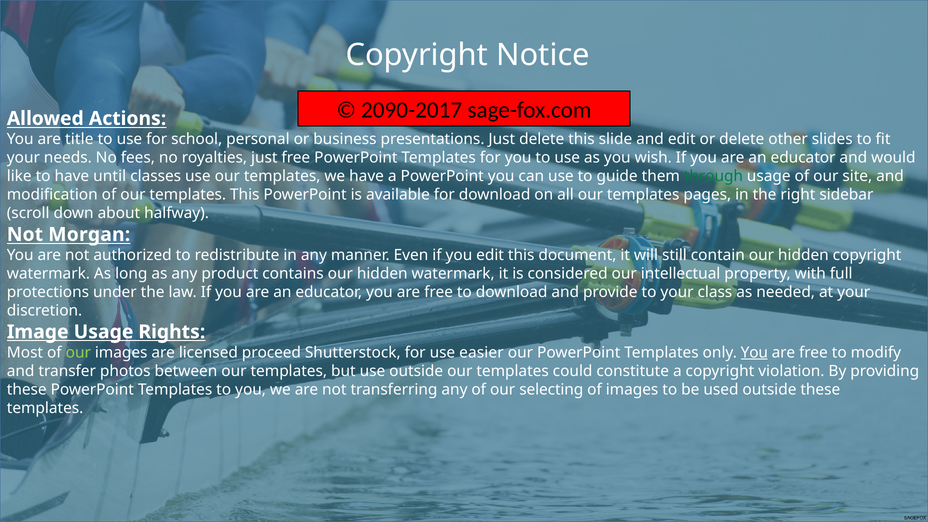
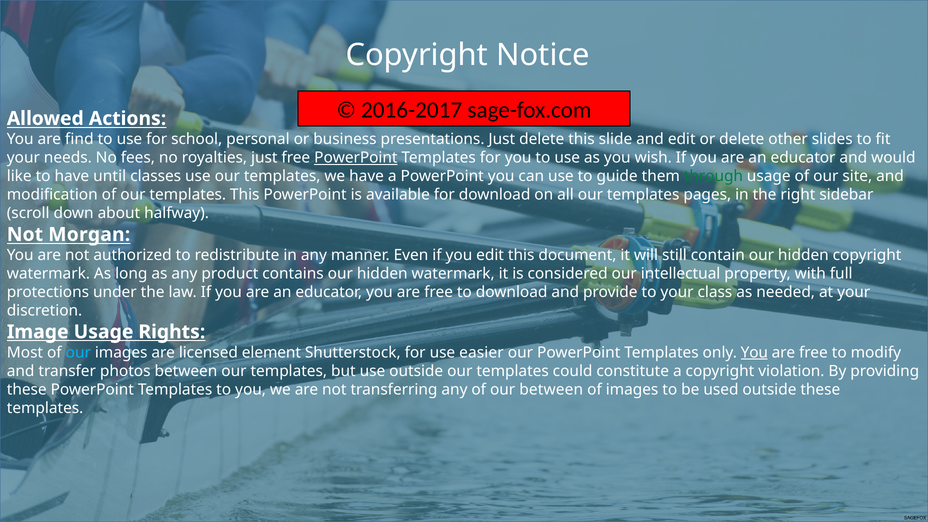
2090-2017: 2090-2017 -> 2016-2017
title: title -> find
PowerPoint at (356, 158) underline: none -> present
our at (78, 353) colour: light green -> light blue
proceed: proceed -> element
our selecting: selecting -> between
